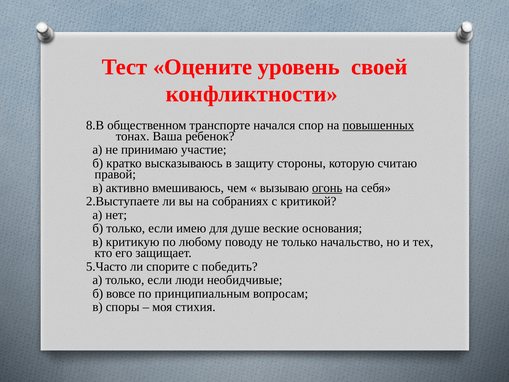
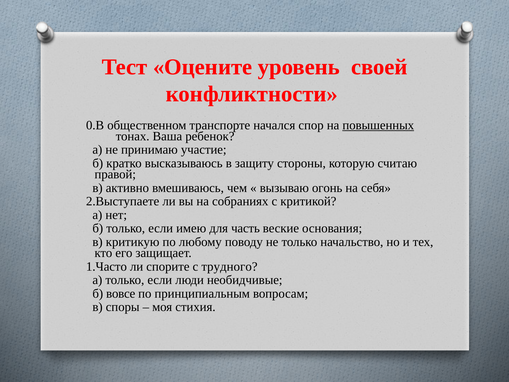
8.В: 8.В -> 0.В
огонь underline: present -> none
душе: душе -> часть
5.Часто: 5.Часто -> 1.Часто
победить: победить -> трудного
